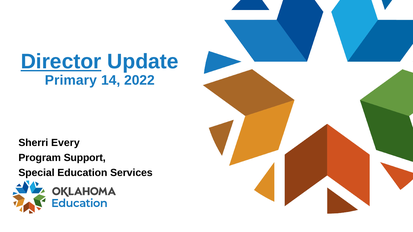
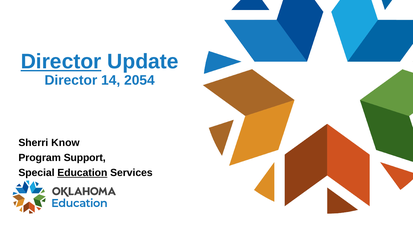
Primary at (71, 81): Primary -> Director
2022: 2022 -> 2054
Every: Every -> Know
Education underline: none -> present
